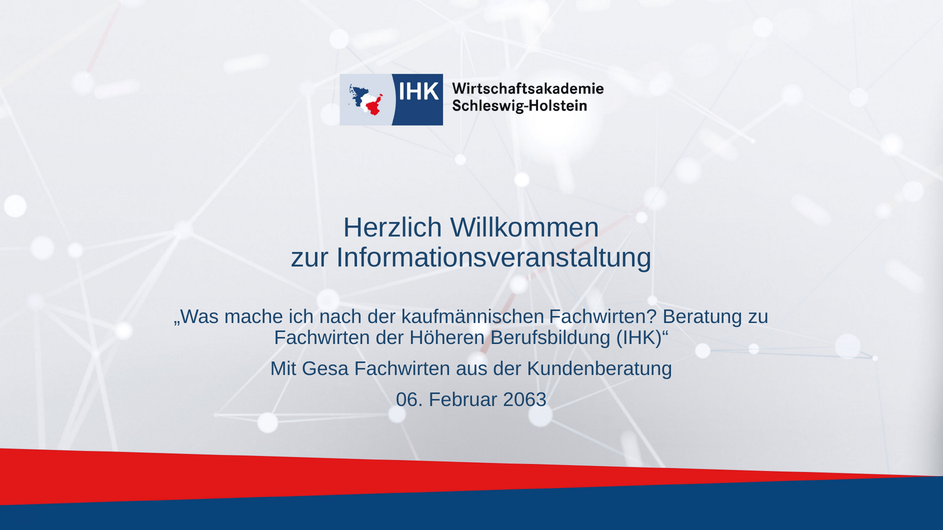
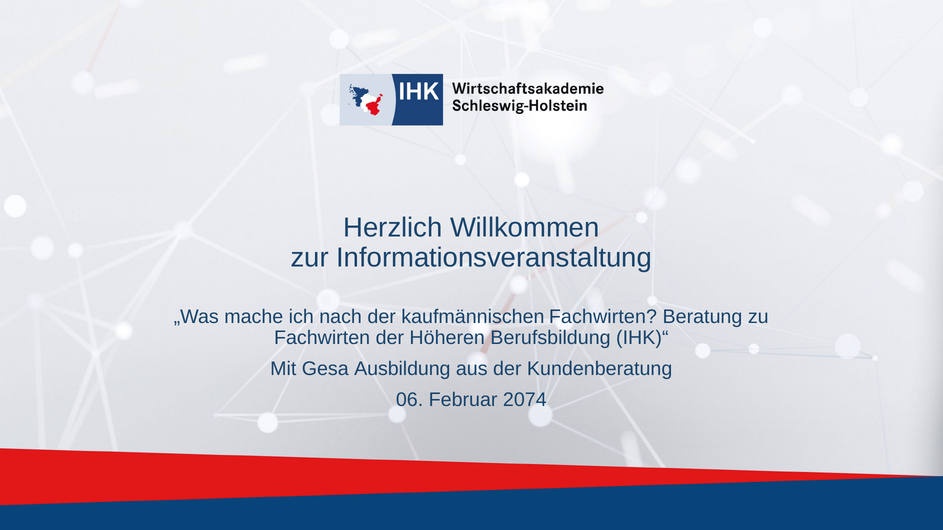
Gesa Fachwirten: Fachwirten -> Ausbildung
2063: 2063 -> 2074
